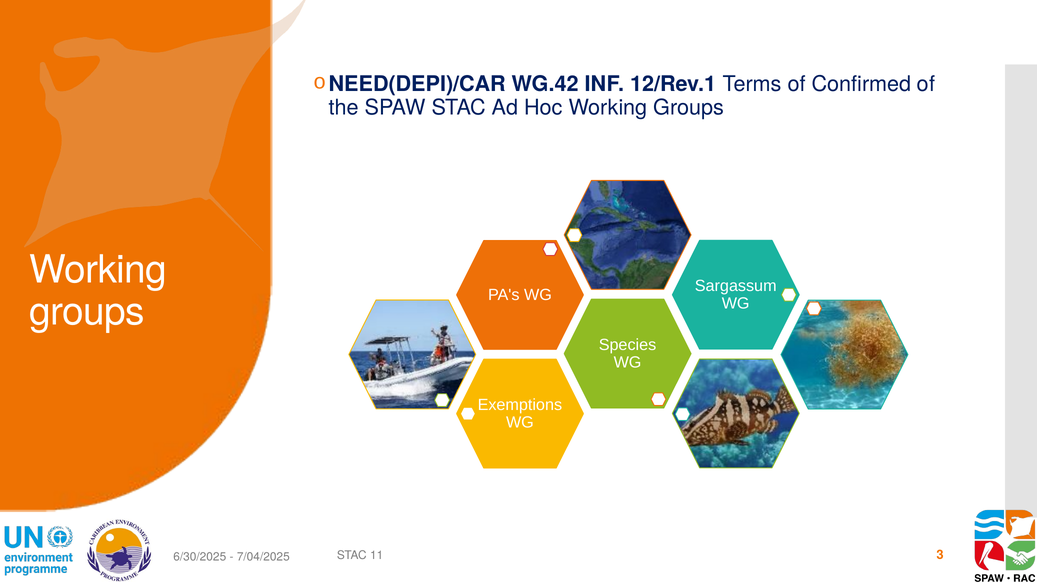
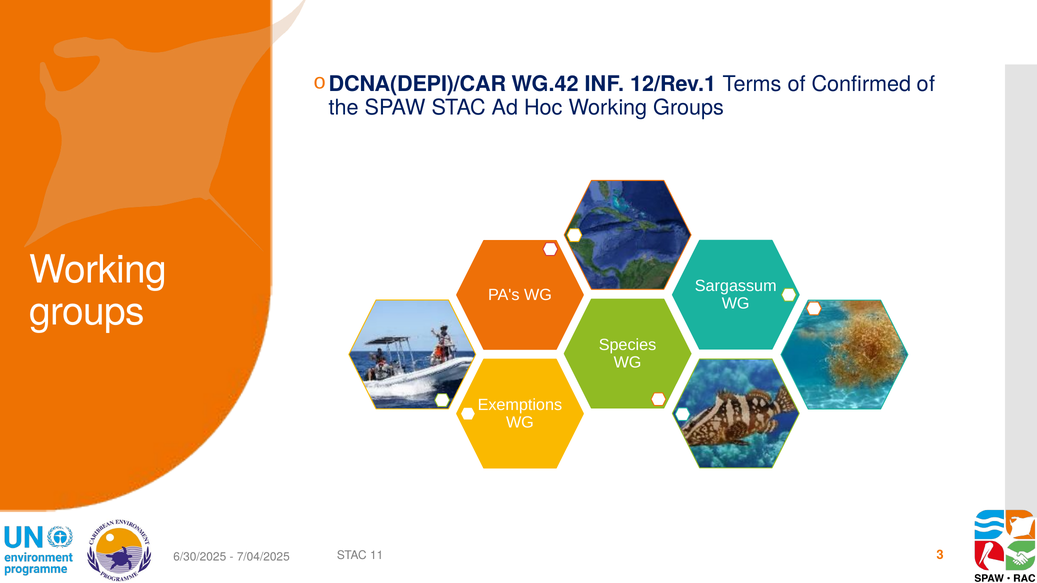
NEED(DEPI)/CAR: NEED(DEPI)/CAR -> DCNA(DEPI)/CAR
